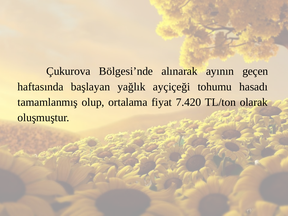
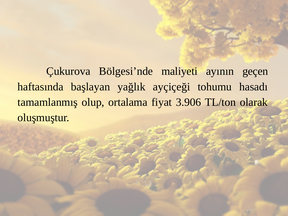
alınarak: alınarak -> maliyeti
7.420: 7.420 -> 3.906
